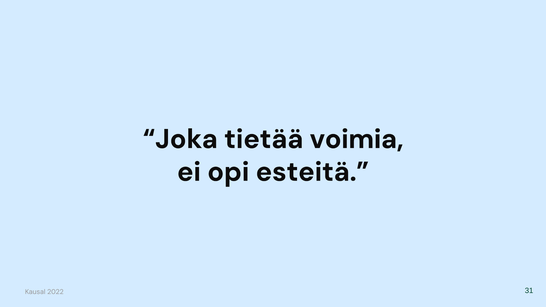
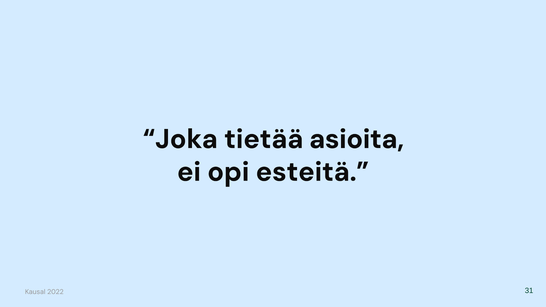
voimia: voimia -> asioita
